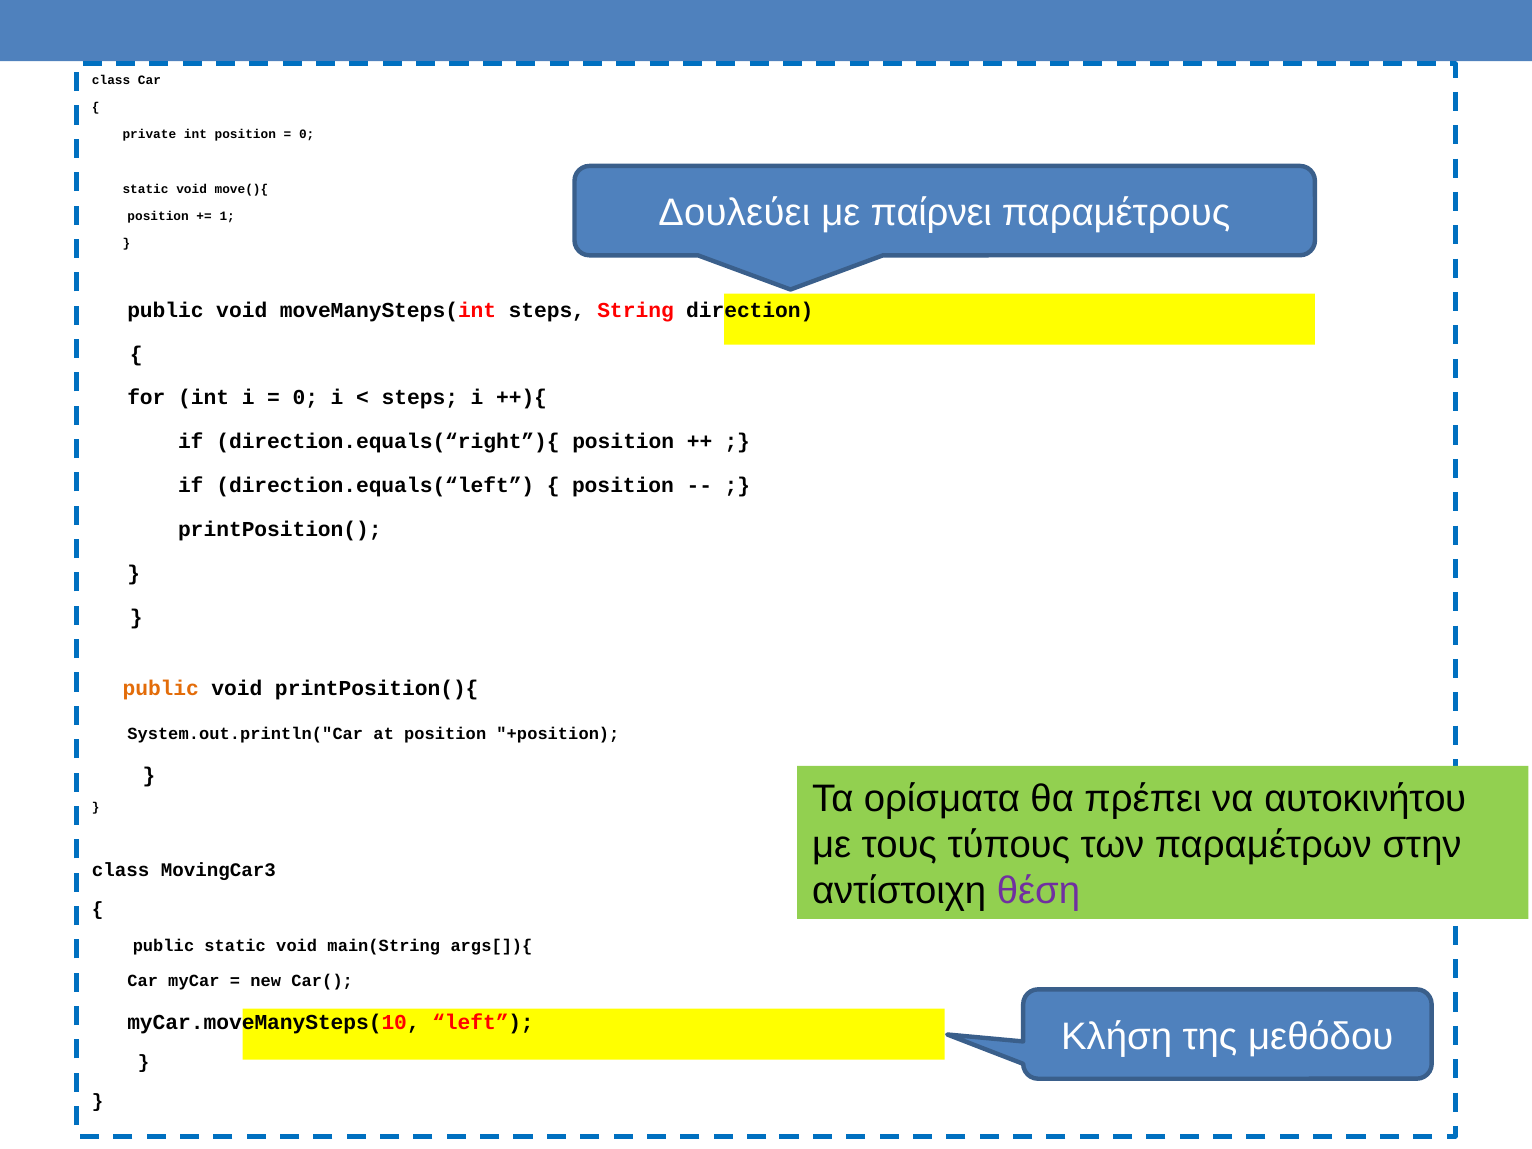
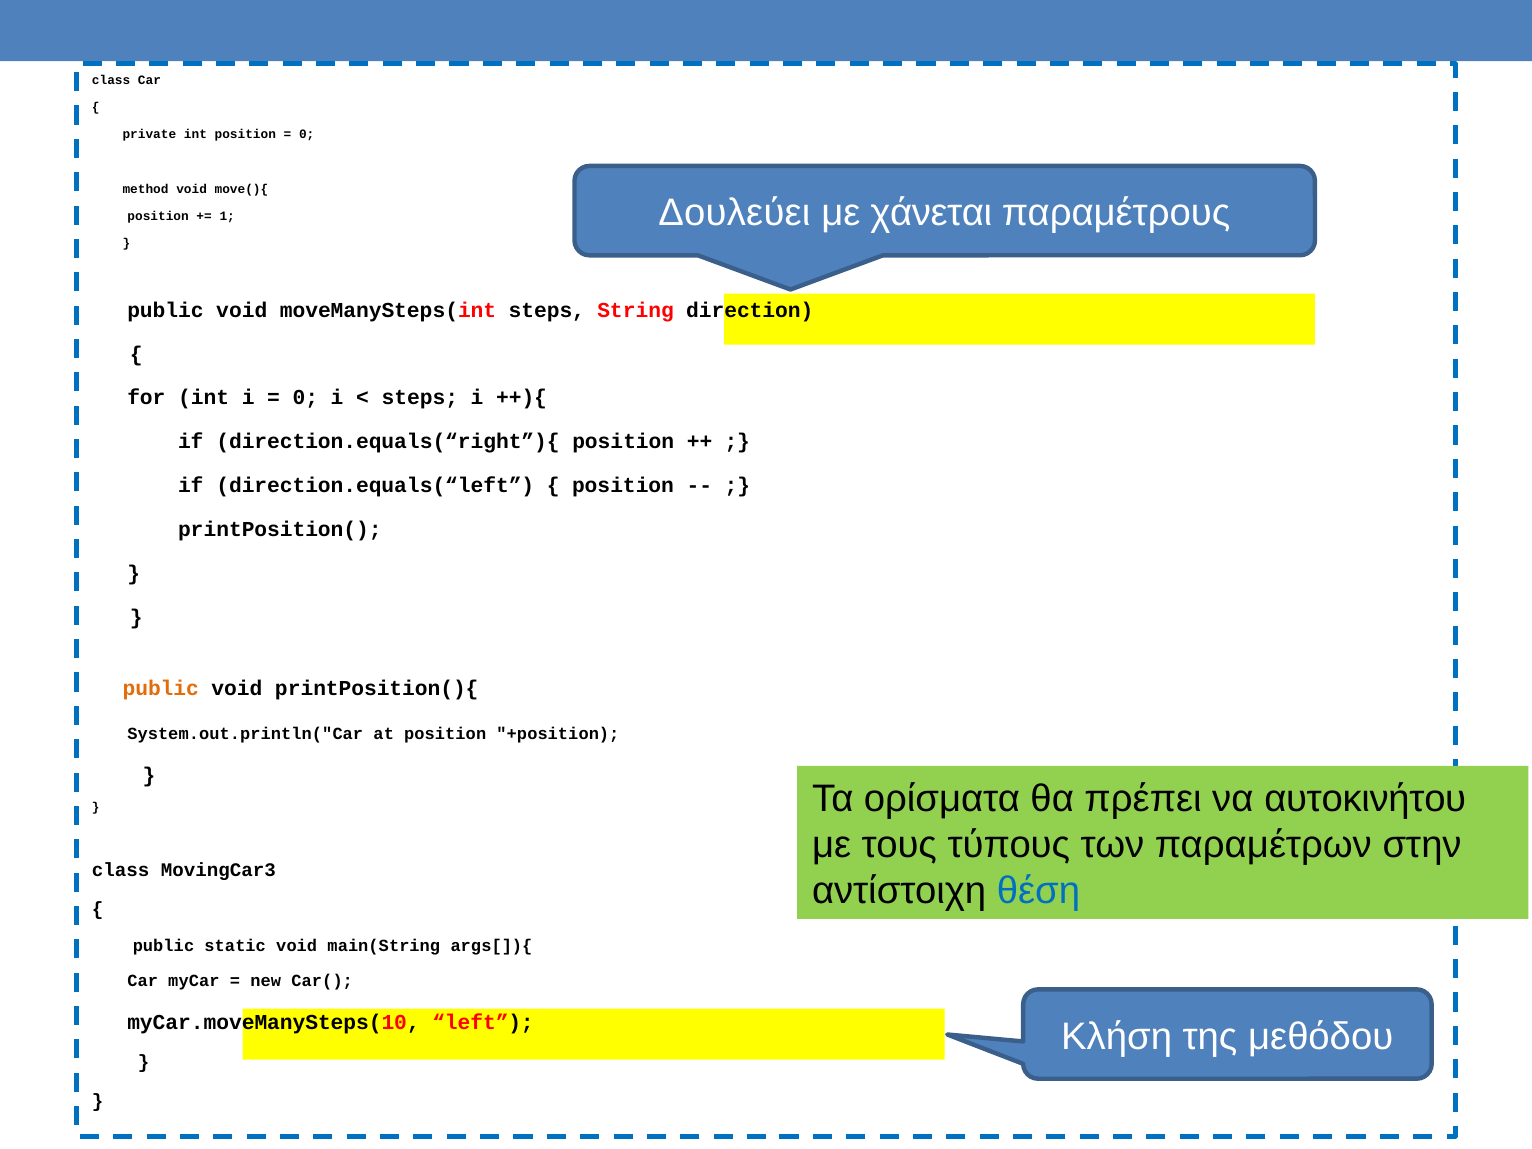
static at (146, 189): static -> method
παίρνει: παίρνει -> χάνεται
θέση colour: purple -> blue
